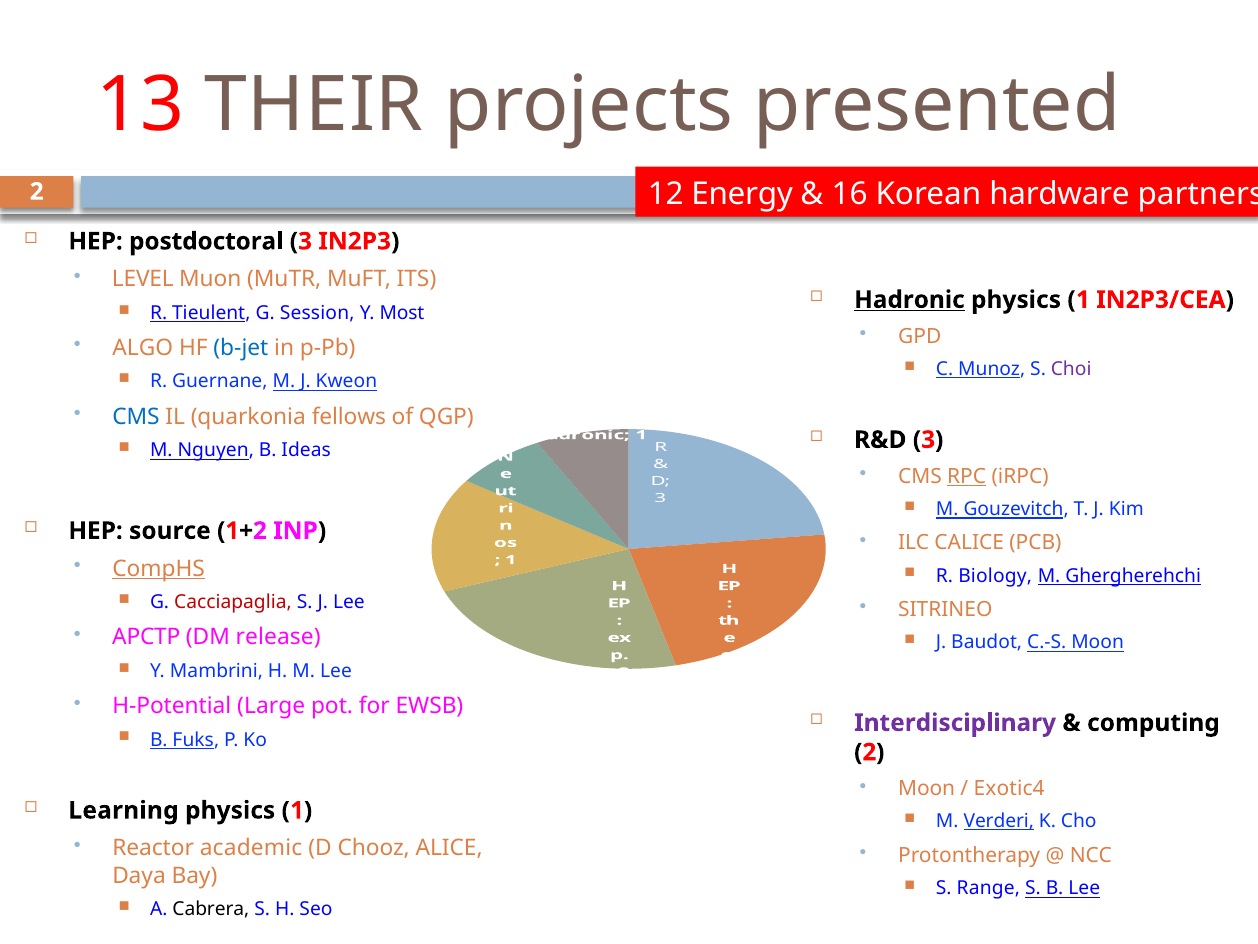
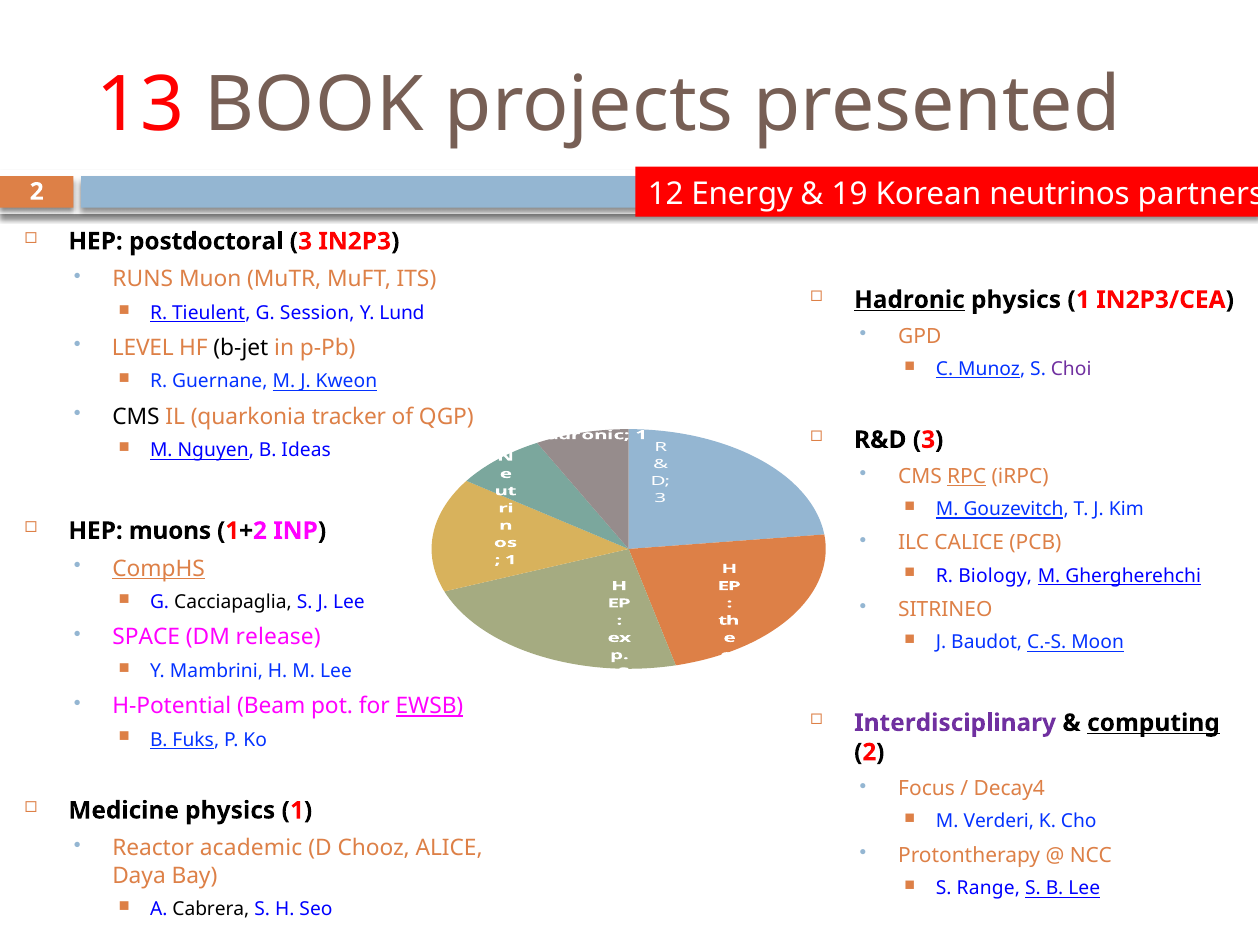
THEIR: THEIR -> BOOK
16: 16 -> 19
hardware: hardware -> neutrinos
LEVEL: LEVEL -> RUNS
Most: Most -> Lund
ALGO: ALGO -> LEVEL
b-jet colour: blue -> black
CMS at (136, 416) colour: blue -> black
fellows: fellows -> tracker
source: source -> muons
Cacciapaglia colour: red -> black
APCTP: APCTP -> SPACE
Large: Large -> Beam
EWSB underline: none -> present
computing underline: none -> present
Moon at (927, 788): Moon -> Focus
Exotic4: Exotic4 -> Decay4
Learning: Learning -> Medicine
Verderi underline: present -> none
